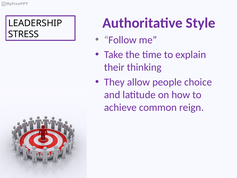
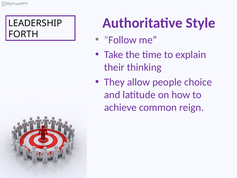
STRESS: STRESS -> FORTH
